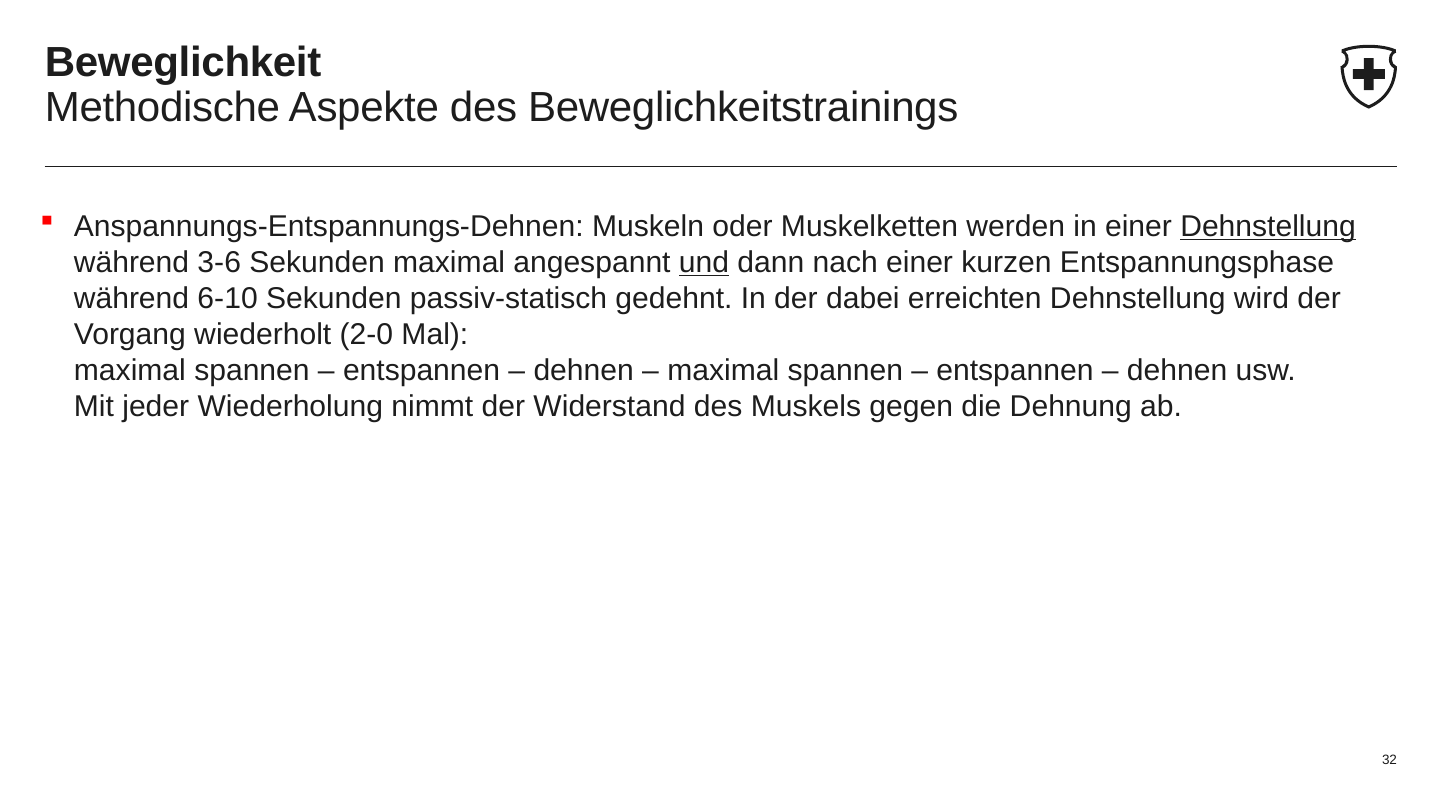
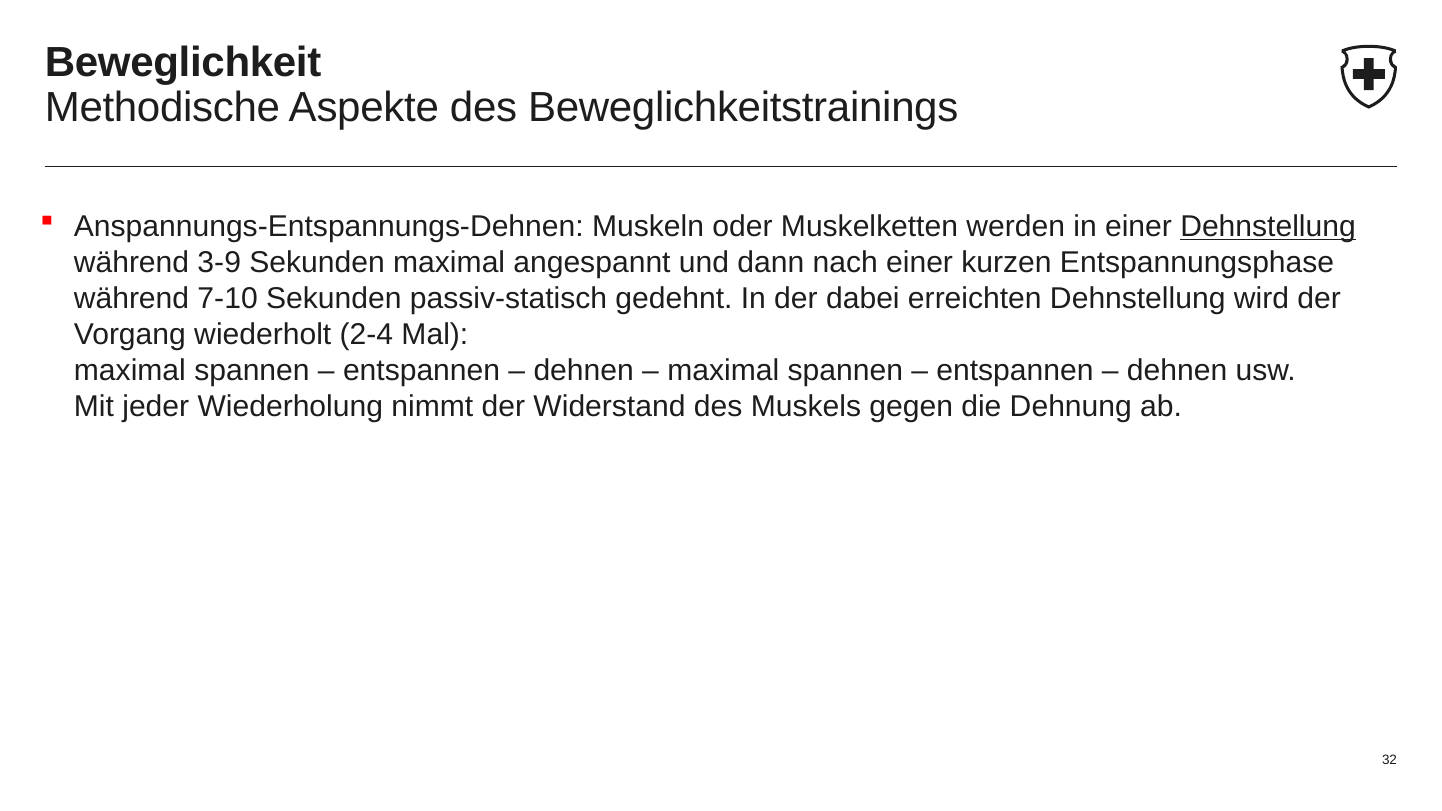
3-6: 3-6 -> 3-9
und underline: present -> none
6-10: 6-10 -> 7-10
2-0: 2-0 -> 2-4
